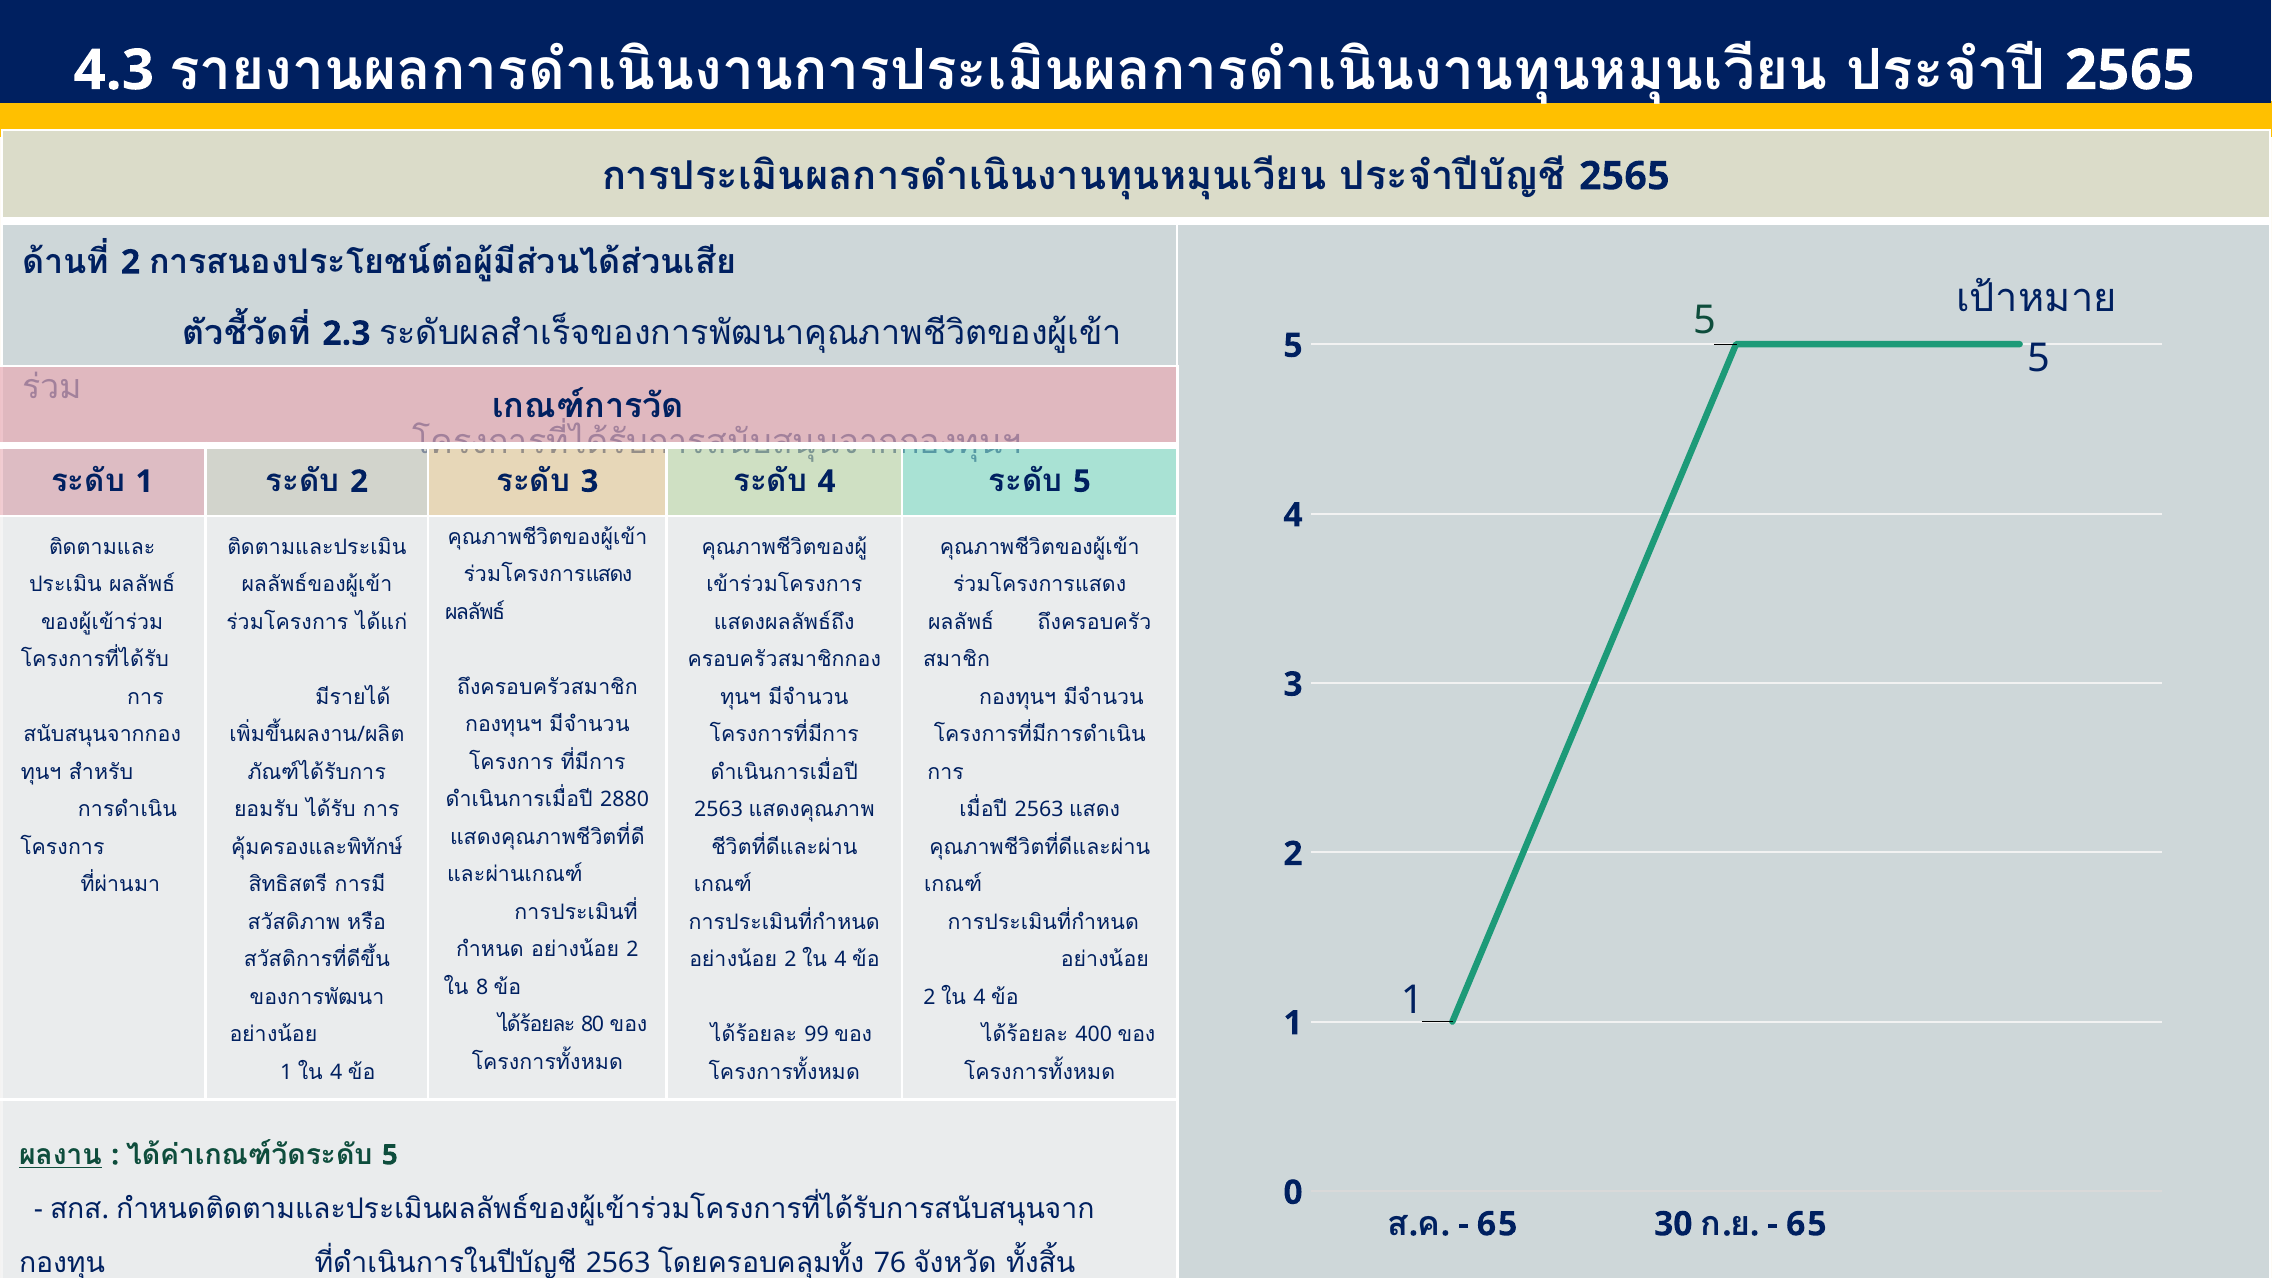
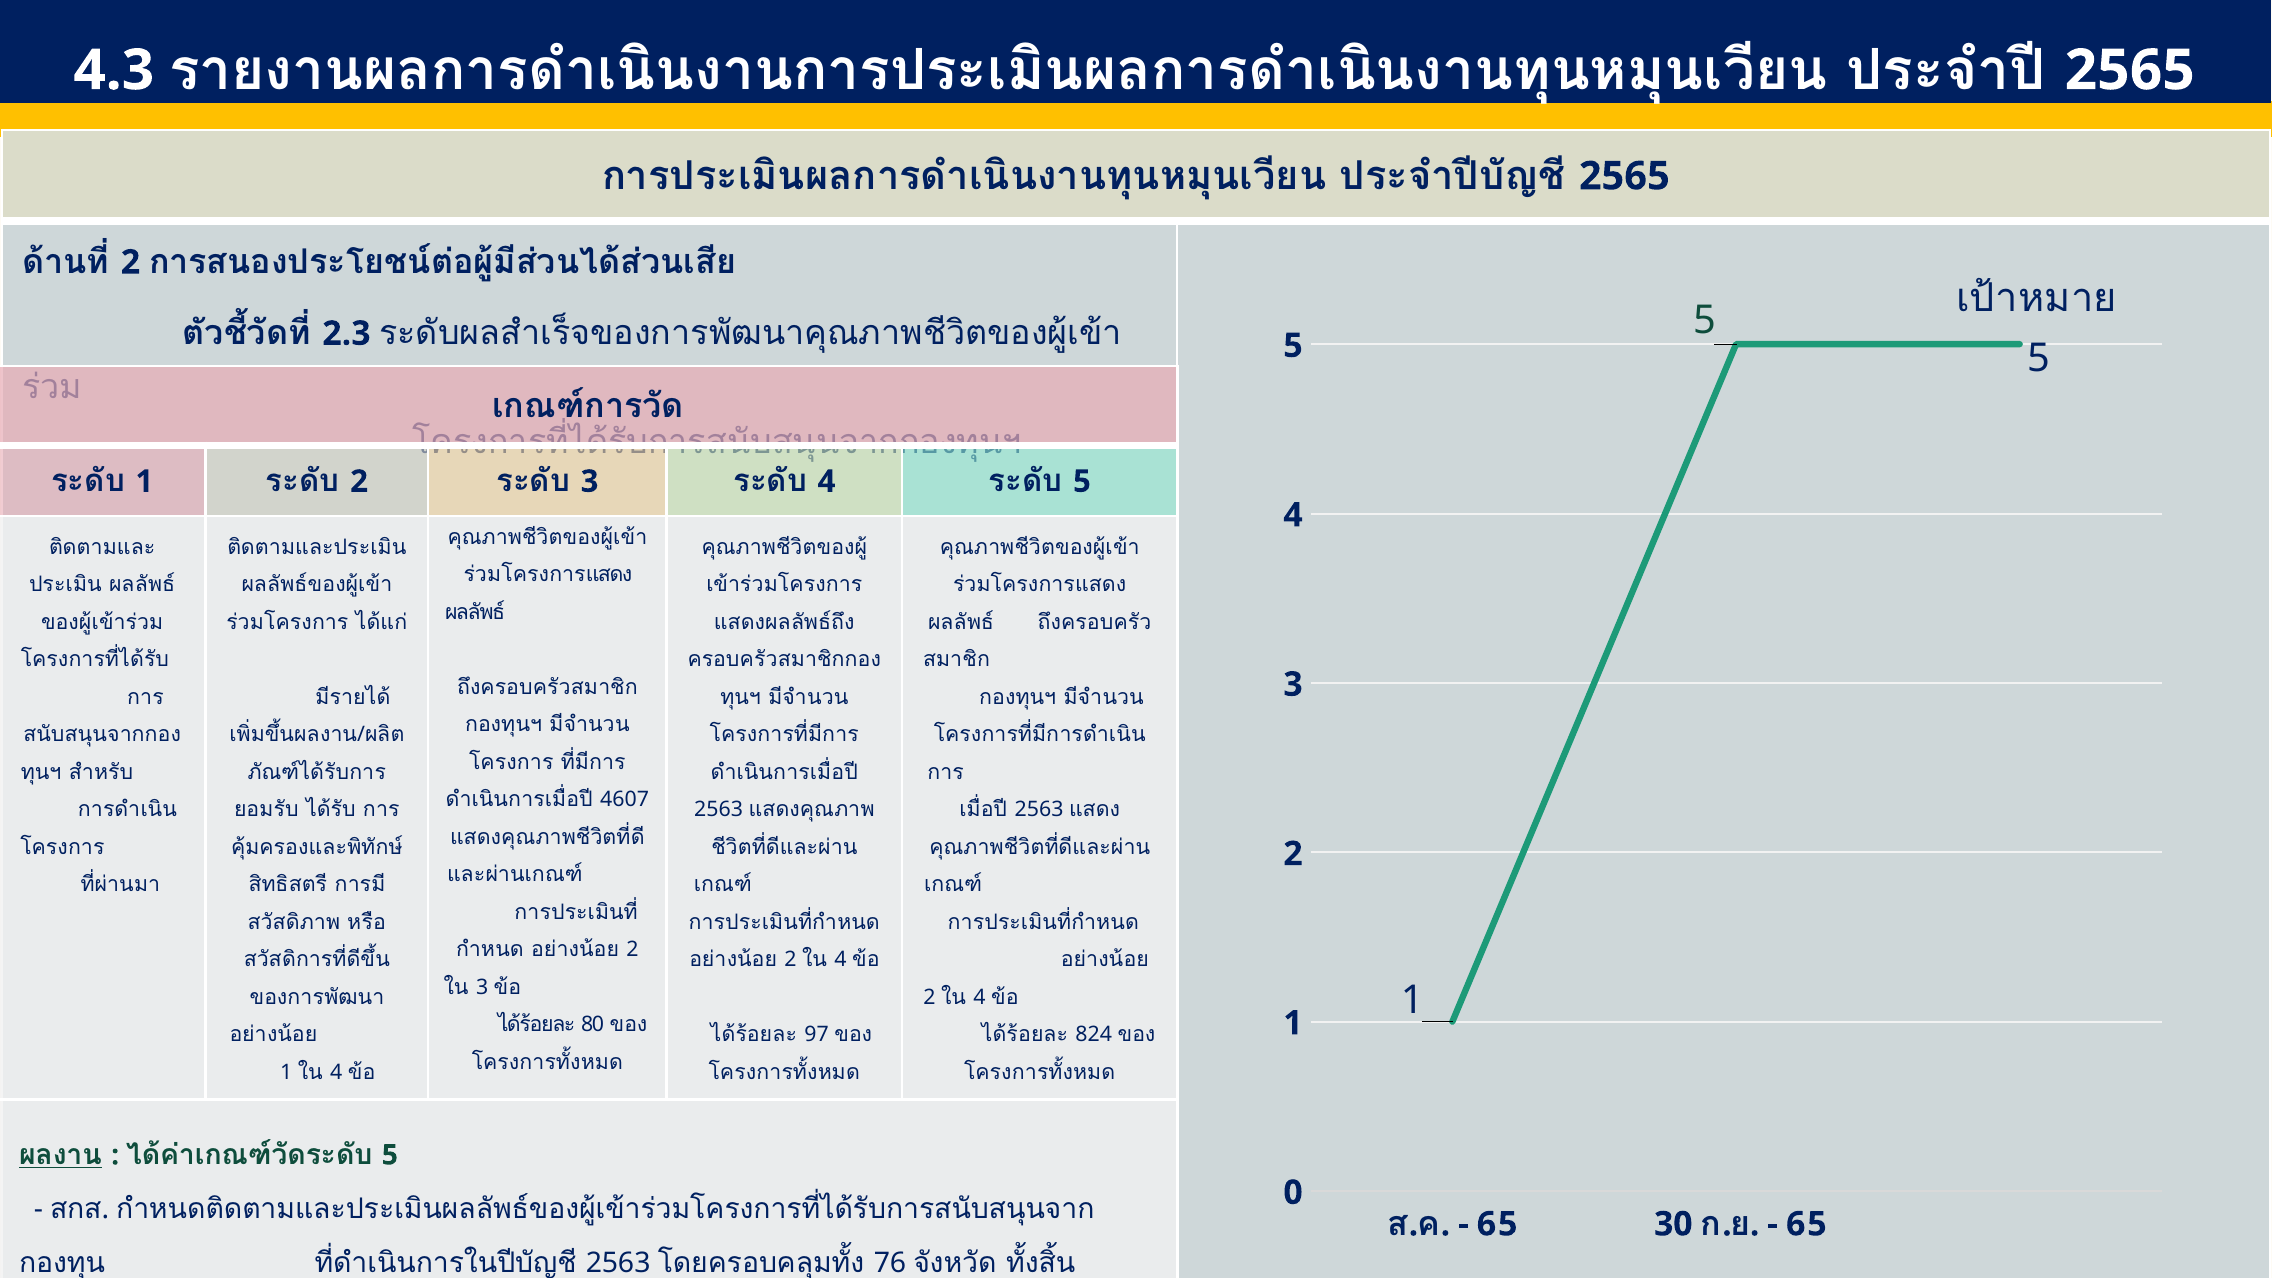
2880: 2880 -> 4607
8 at (482, 987): 8 -> 3
99: 99 -> 97
400: 400 -> 824
